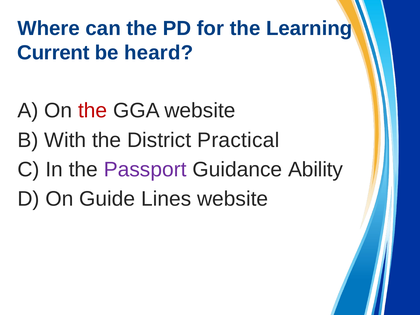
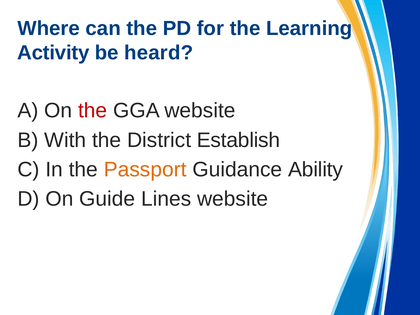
Current: Current -> Activity
Practical: Practical -> Establish
Passport colour: purple -> orange
